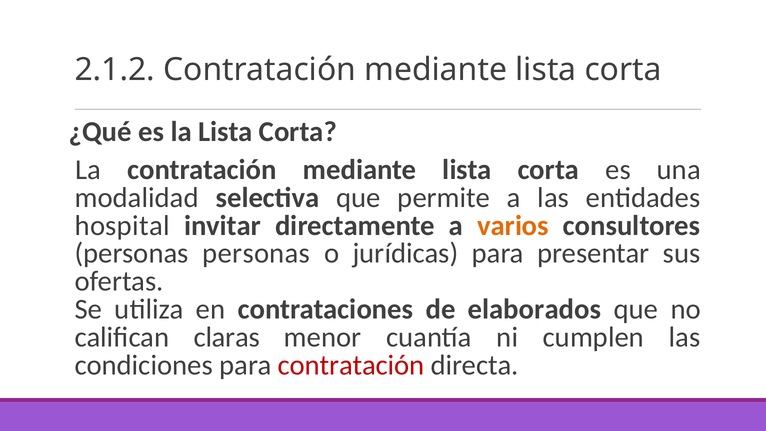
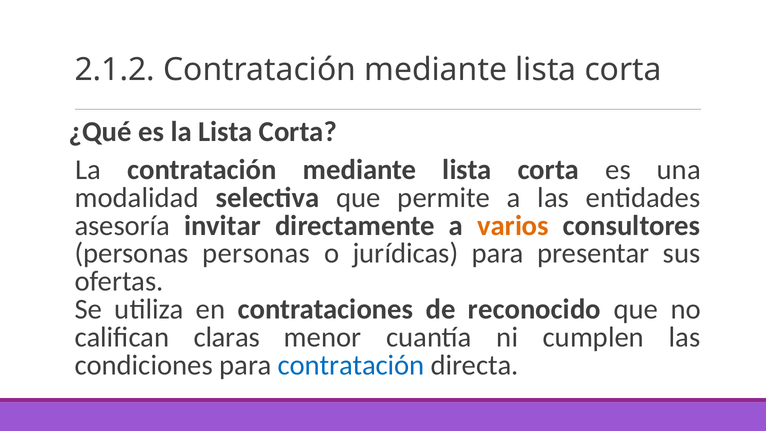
hospital: hospital -> asesoría
elaborados: elaborados -> reconocido
contratación at (351, 365) colour: red -> blue
